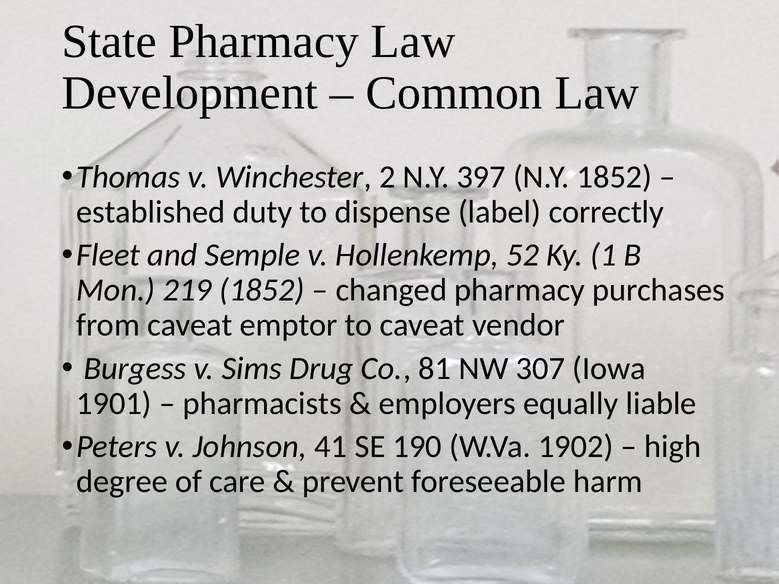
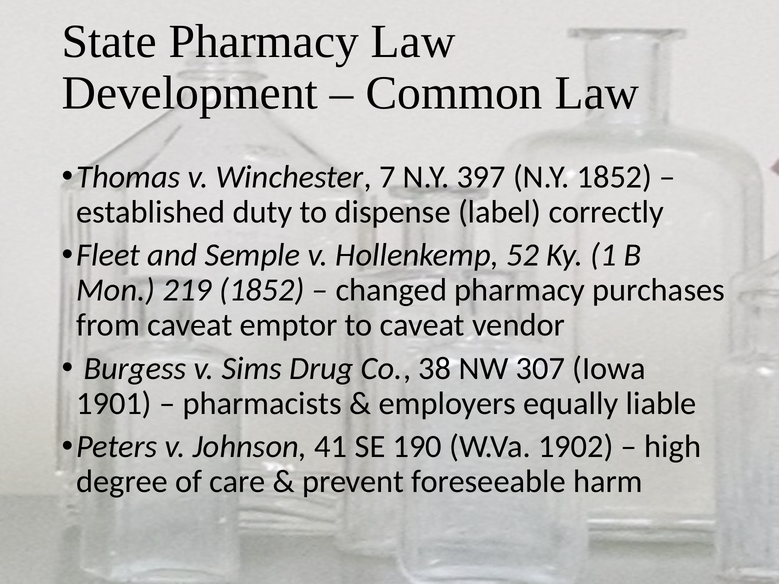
2: 2 -> 7
81: 81 -> 38
